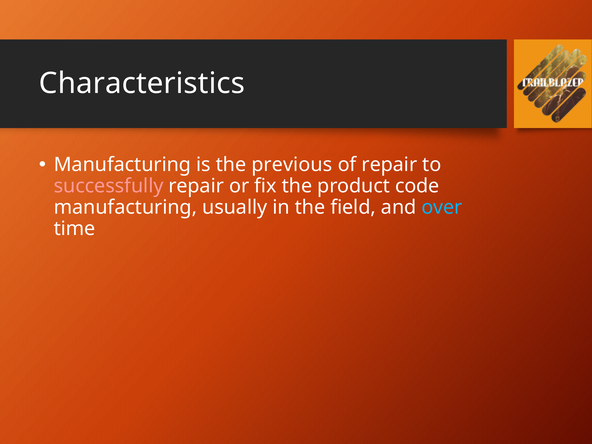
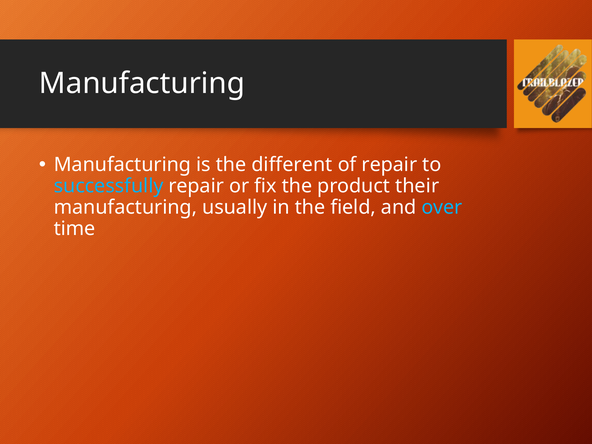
Characteristics at (142, 84): Characteristics -> Manufacturing
previous: previous -> different
successfully colour: pink -> light blue
code: code -> their
